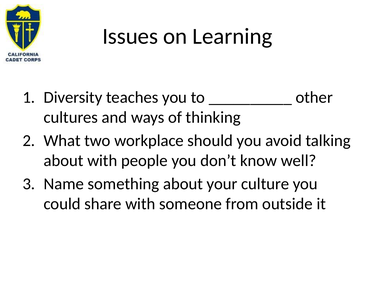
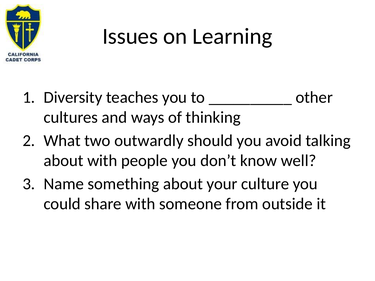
workplace: workplace -> outwardly
